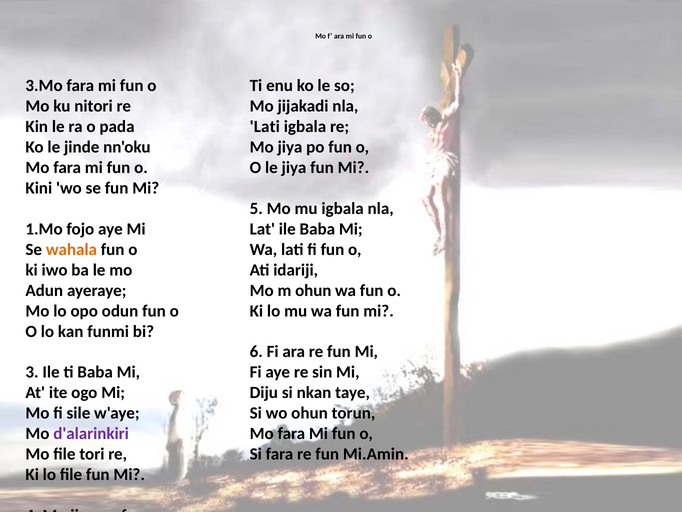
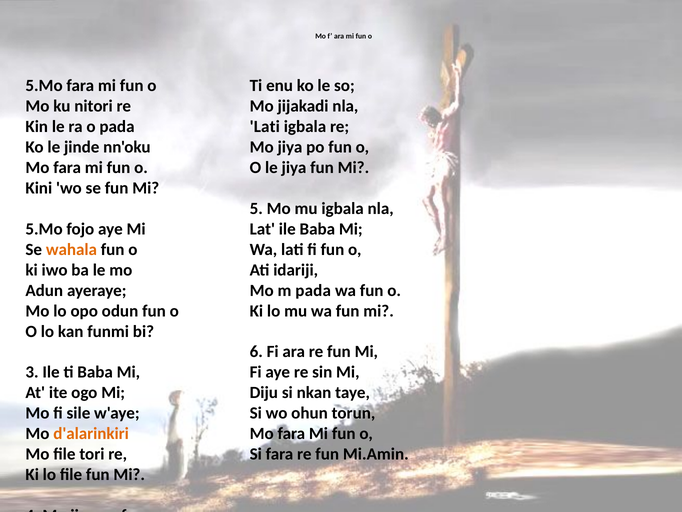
3.Mo at (44, 86): 3.Mo -> 5.Mo
1.Mo at (44, 229): 1.Mo -> 5.Mo
m ohun: ohun -> pada
d'alarinkiri colour: purple -> orange
